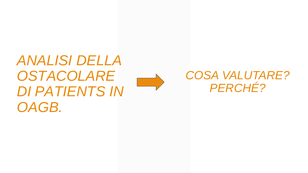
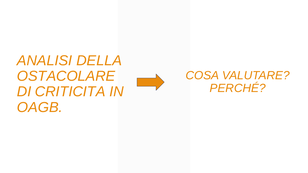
PATIENTS: PATIENTS -> CRITICITA
